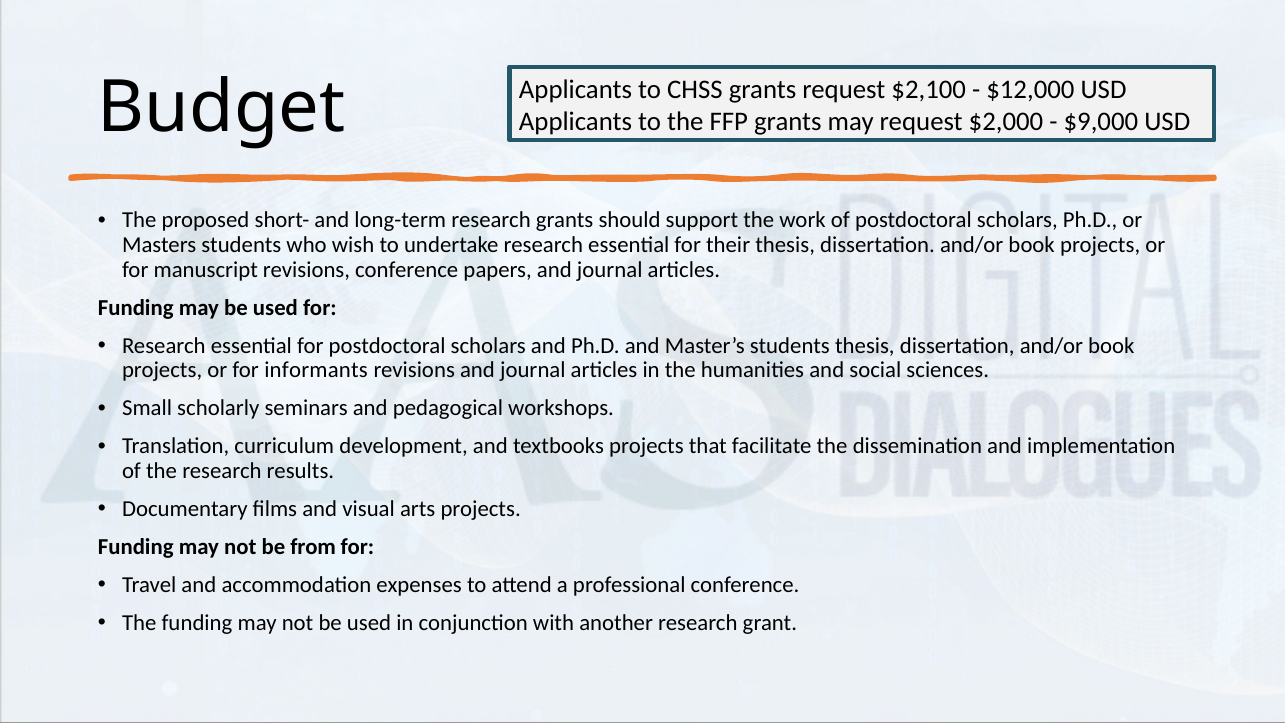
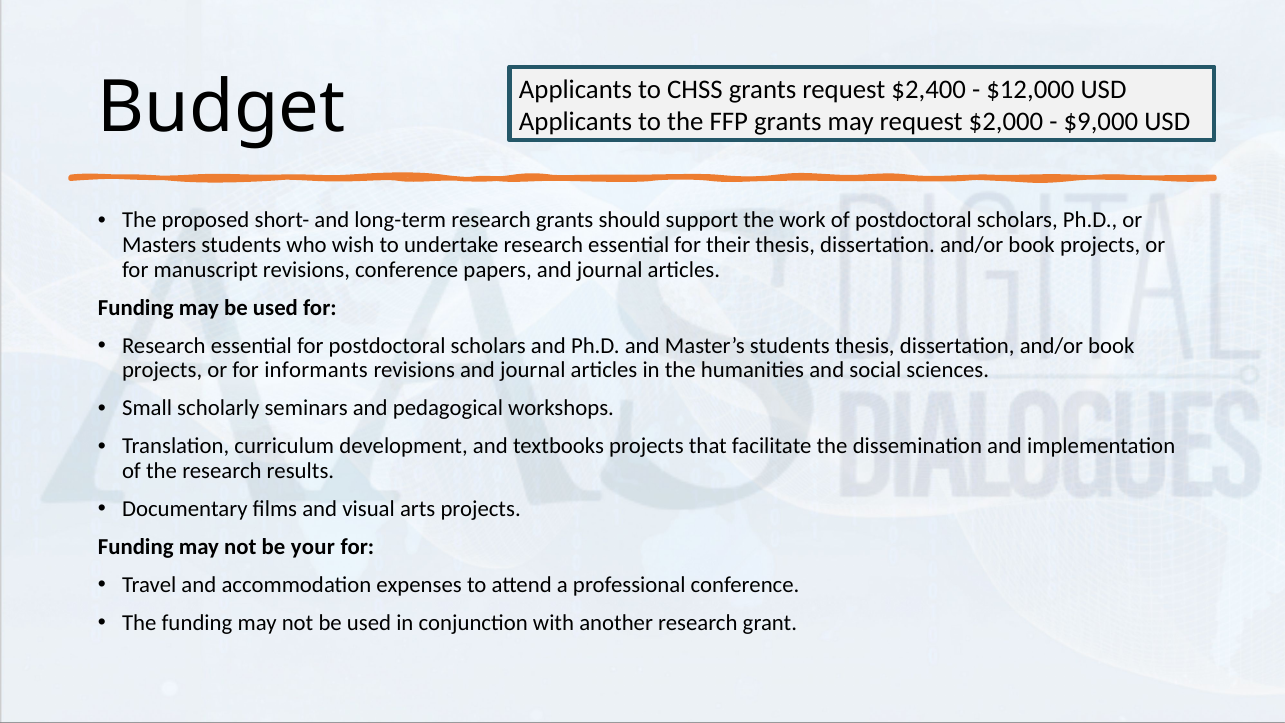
$2,100: $2,100 -> $2,400
from: from -> your
